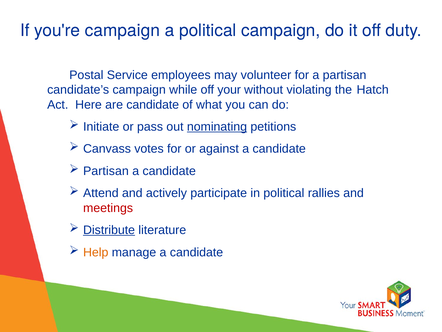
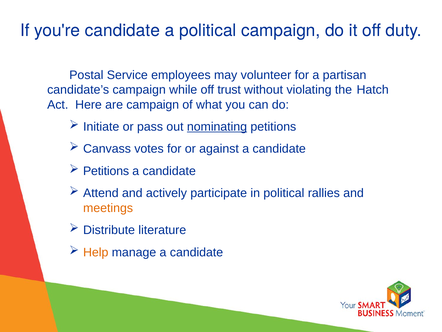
you're campaign: campaign -> candidate
your: your -> trust
are candidate: candidate -> campaign
Partisan at (106, 171): Partisan -> Petitions
meetings colour: red -> orange
Distribute underline: present -> none
